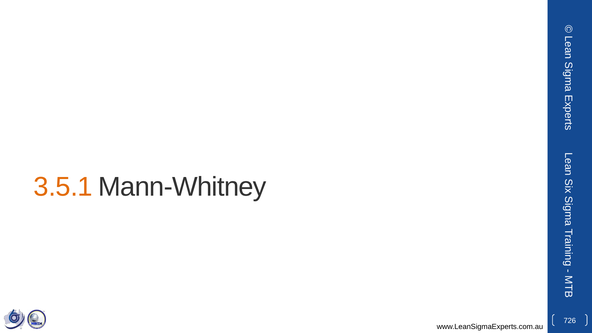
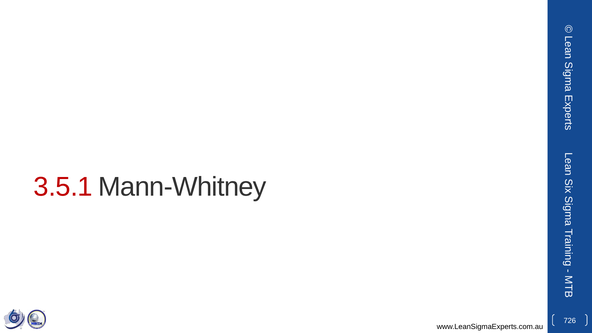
3.5.1 colour: orange -> red
